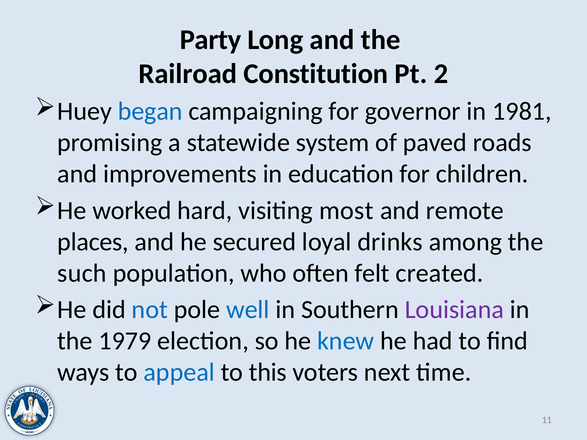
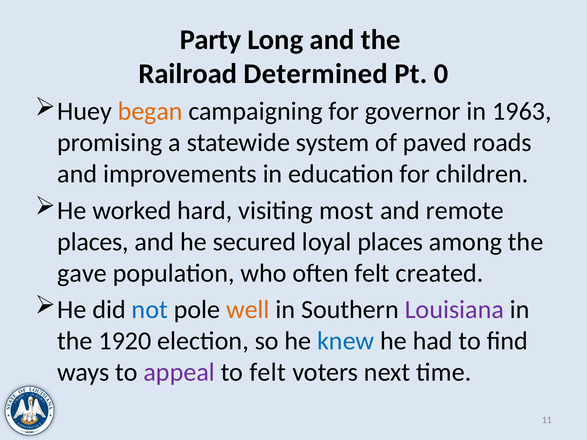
Constitution: Constitution -> Determined
2: 2 -> 0
began colour: blue -> orange
1981: 1981 -> 1963
loyal drinks: drinks -> places
such: such -> gave
well colour: blue -> orange
1979: 1979 -> 1920
appeal colour: blue -> purple
to this: this -> felt
